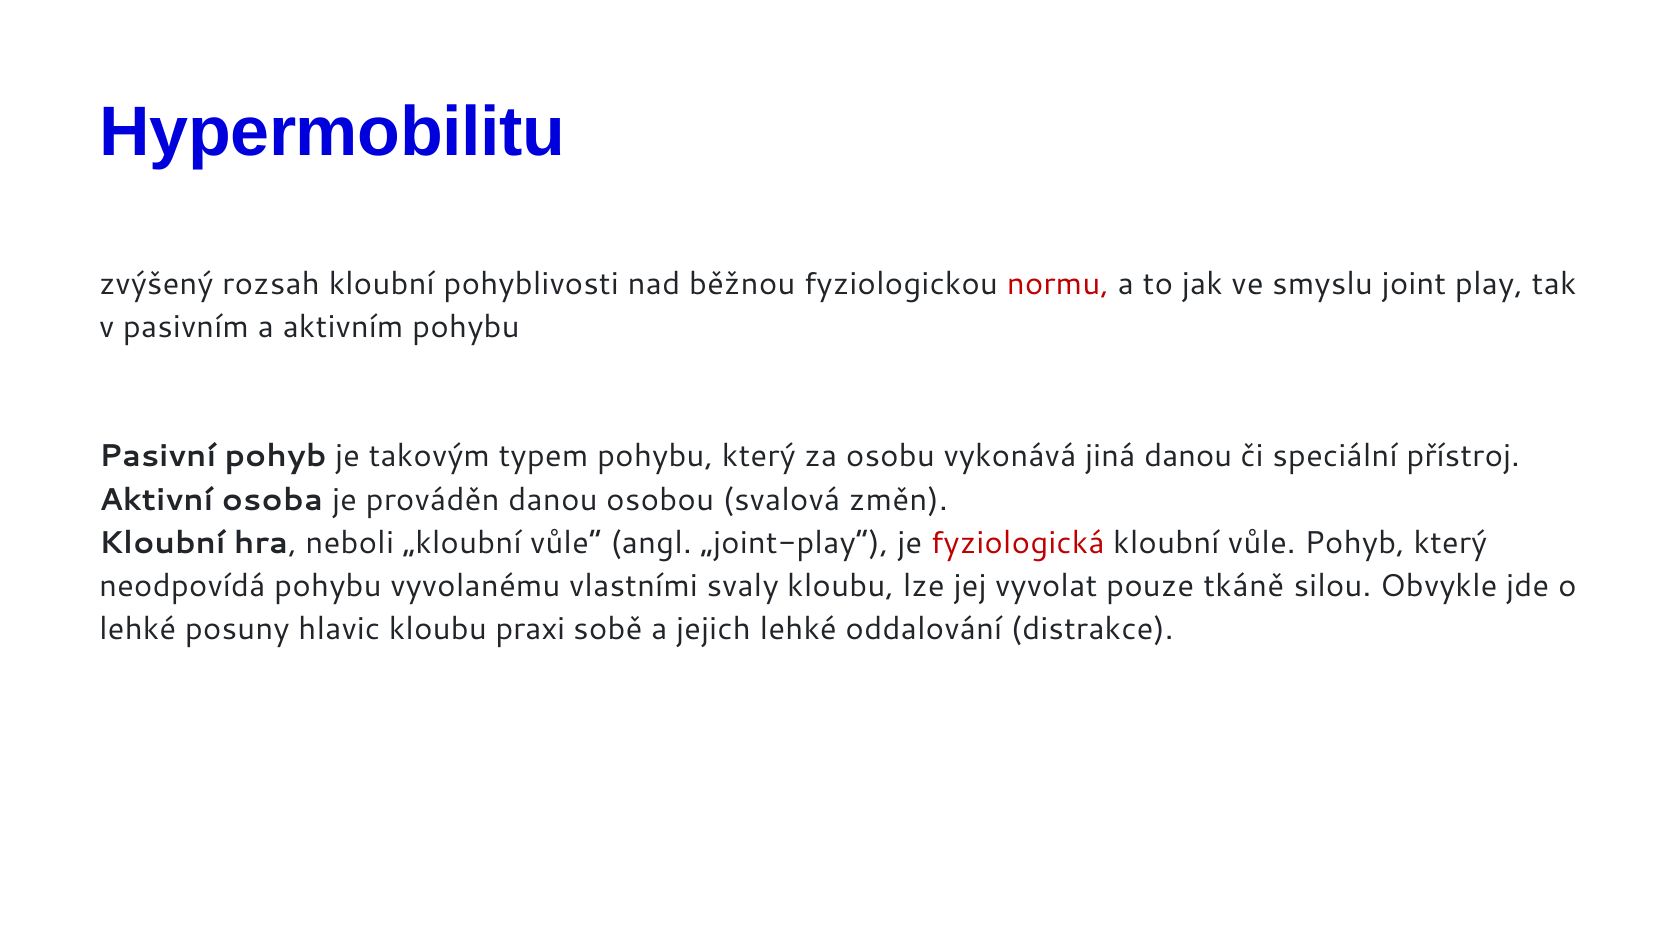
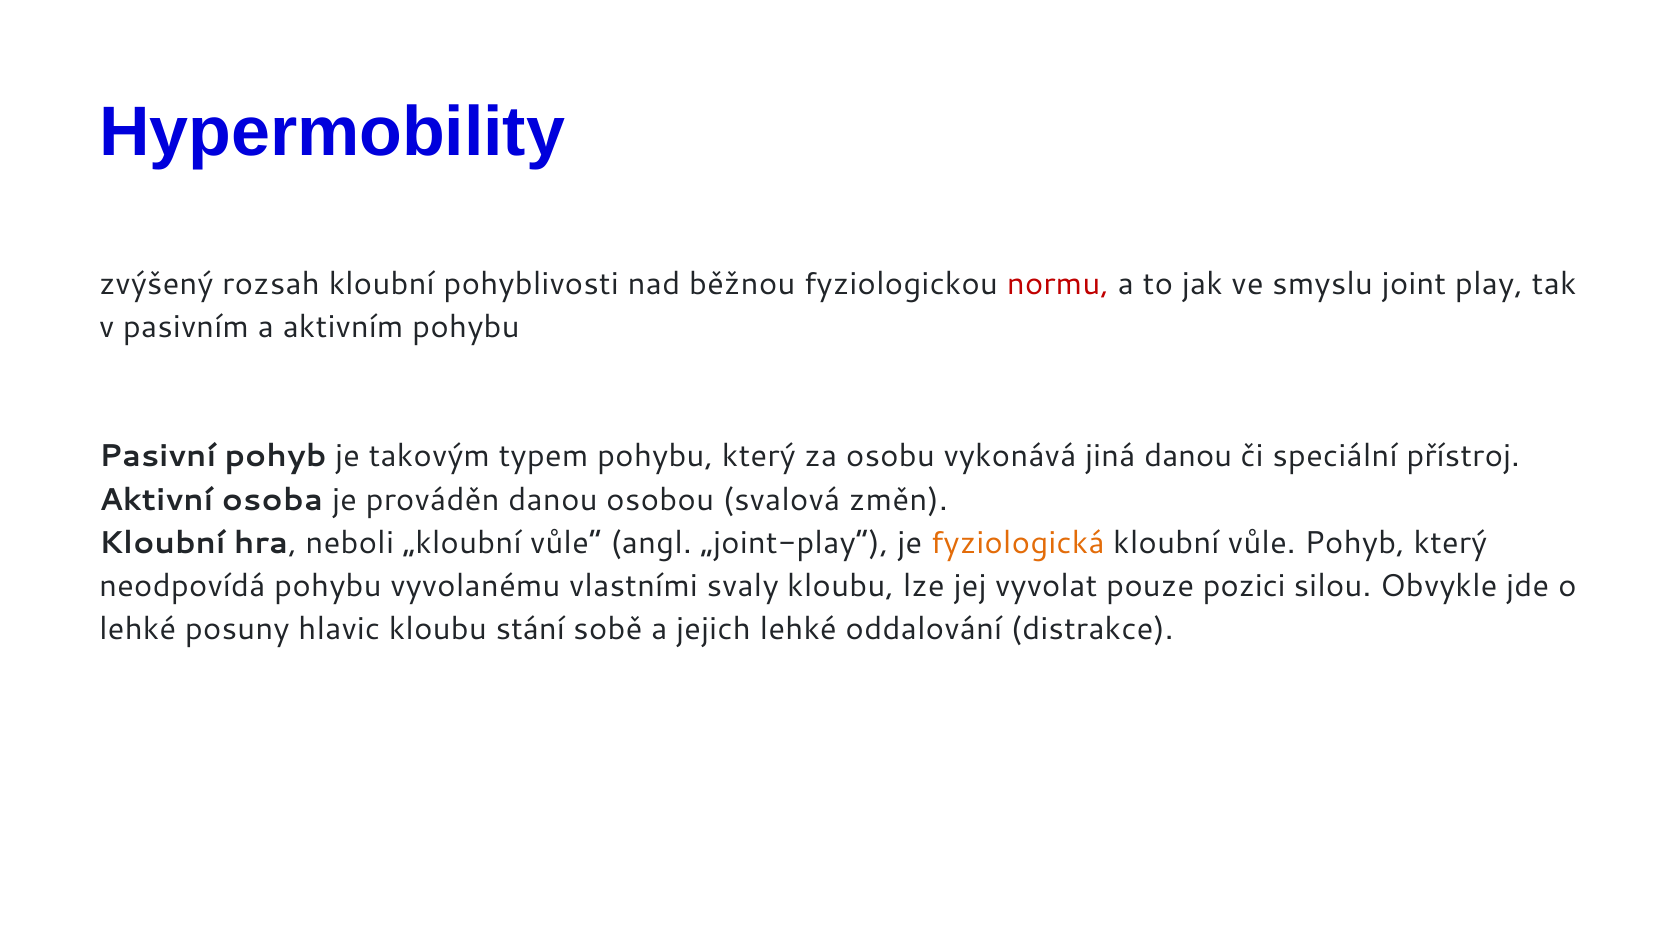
Hypermobilitu: Hypermobilitu -> Hypermobility
fyziologická colour: red -> orange
tkáně: tkáně -> pozici
praxi: praxi -> stání
